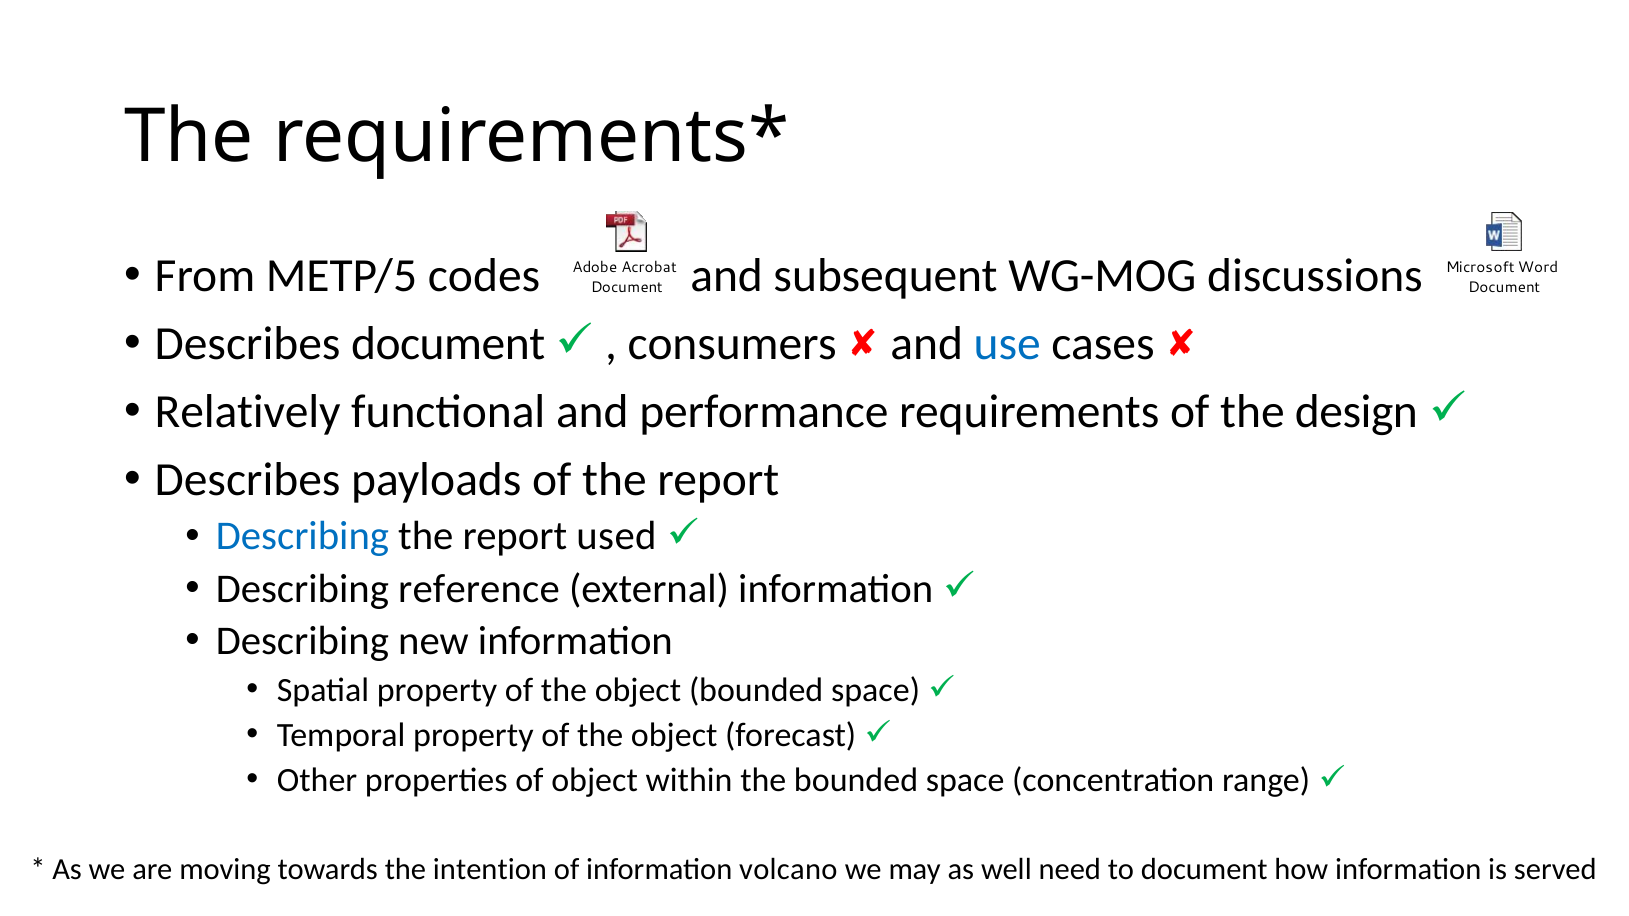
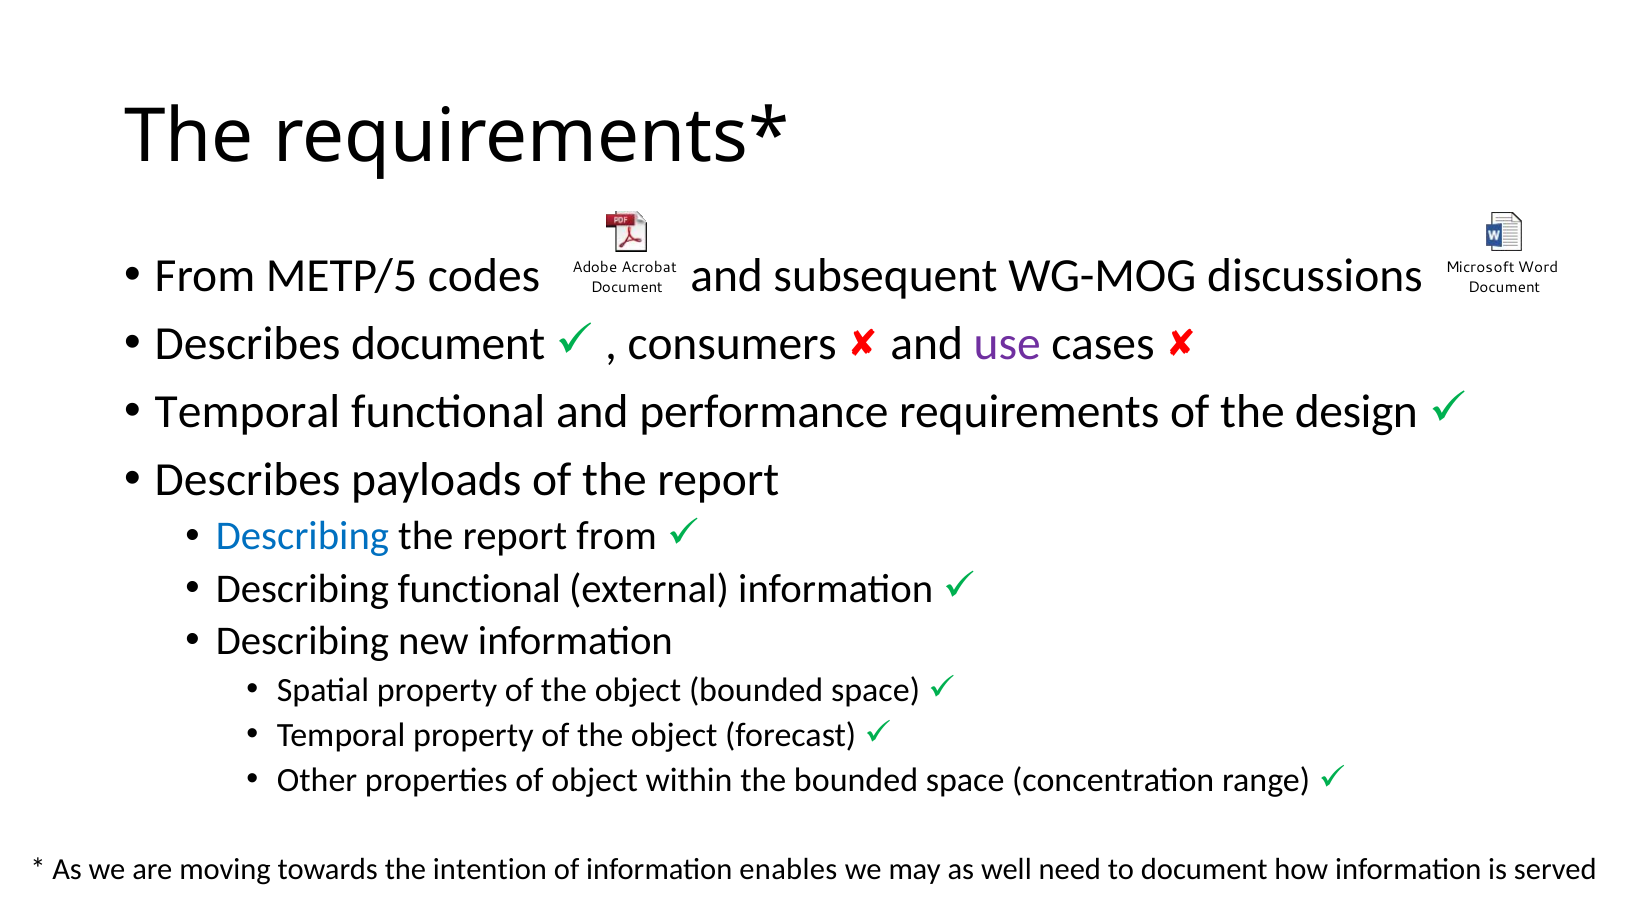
use colour: blue -> purple
Relatively at (248, 412): Relatively -> Temporal
report used: used -> from
Describing reference: reference -> functional
volcano: volcano -> enables
